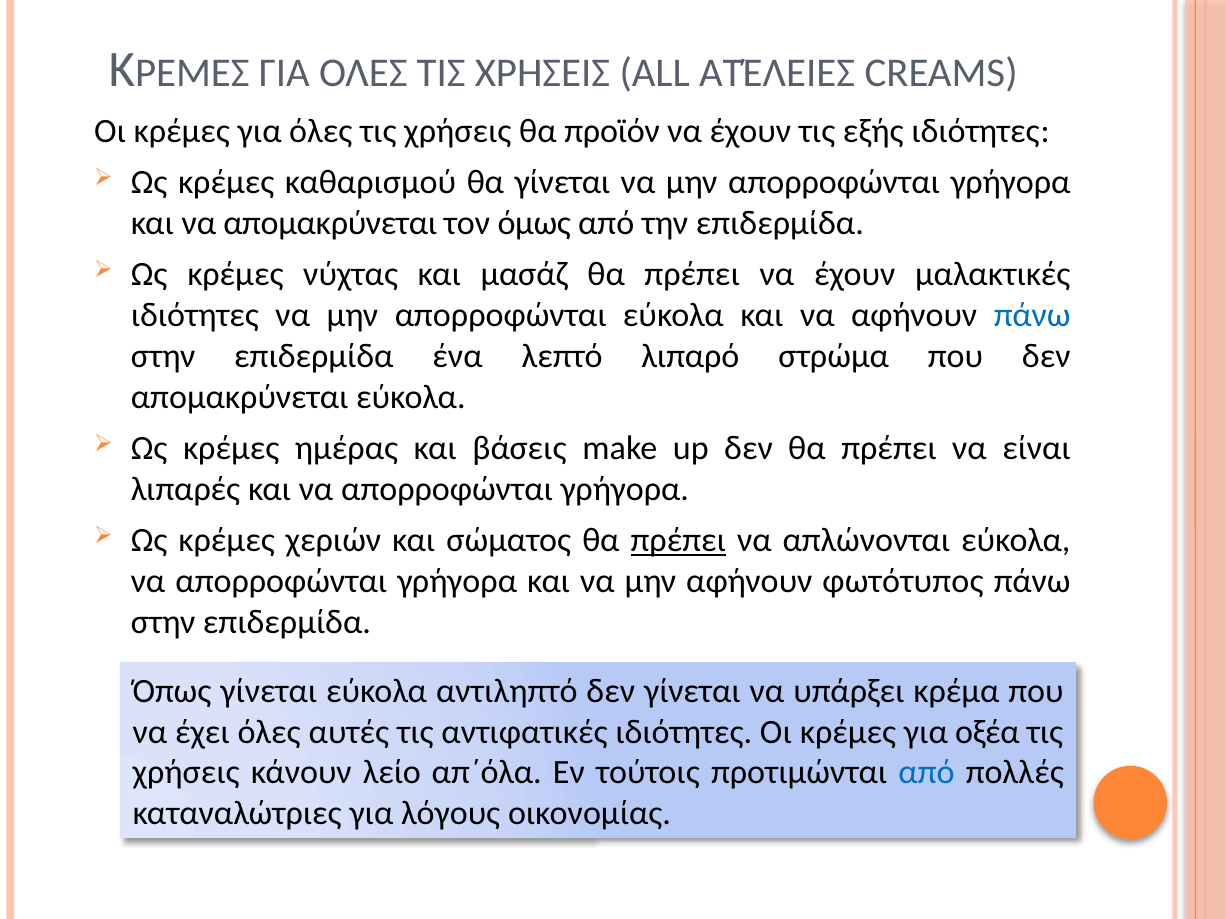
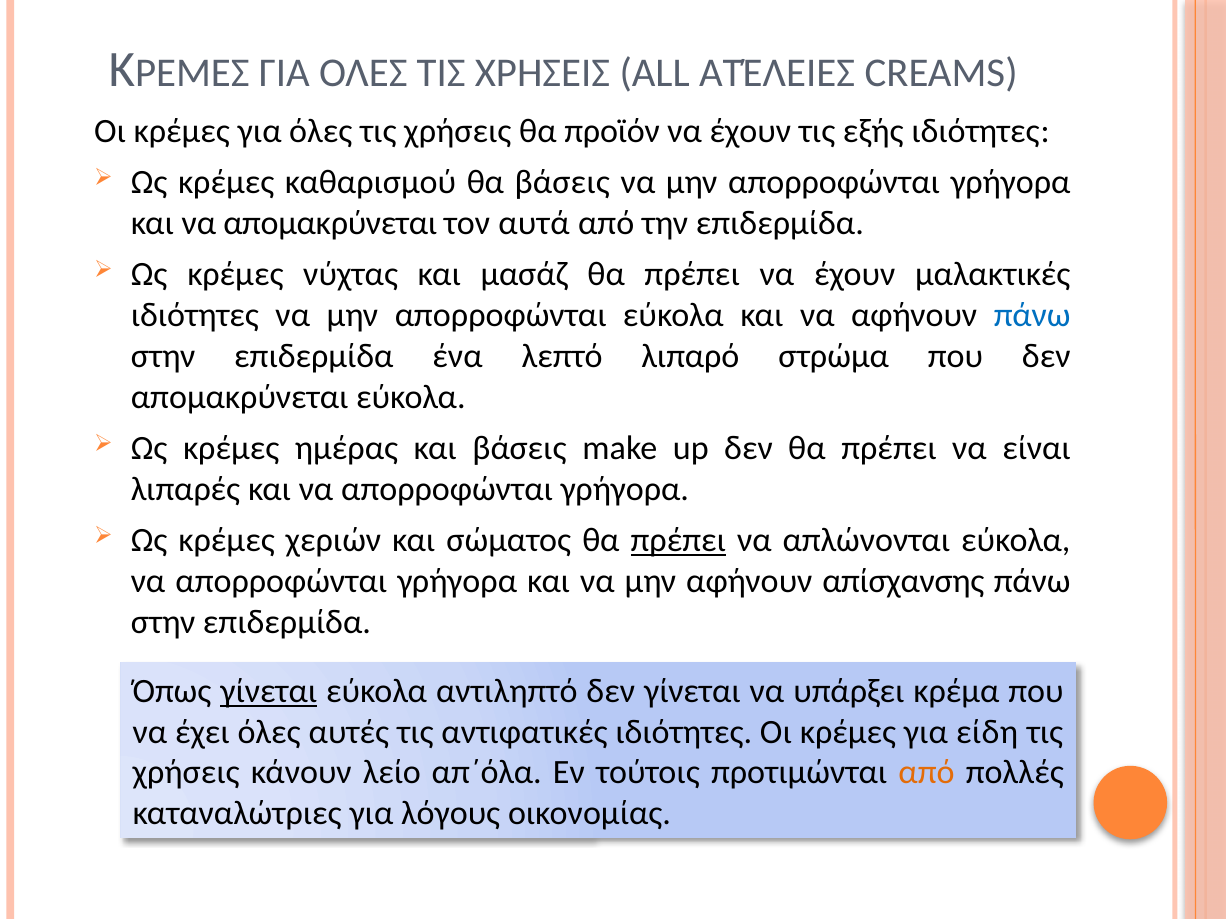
θα γίνεται: γίνεται -> βάσεις
όμως: όμως -> αυτά
φωτότυπος: φωτότυπος -> απίσχανσης
γίνεται at (269, 691) underline: none -> present
οξέα: οξέα -> είδη
από at (927, 773) colour: blue -> orange
